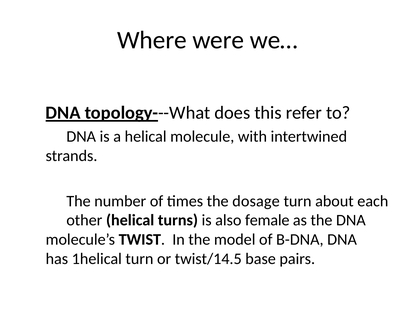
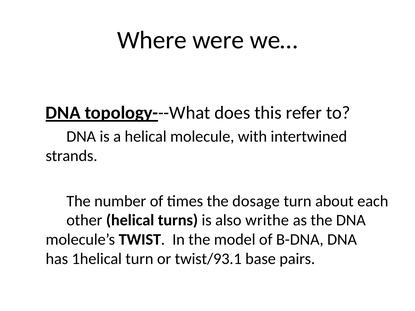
female: female -> writhe
twist/14.5: twist/14.5 -> twist/93.1
